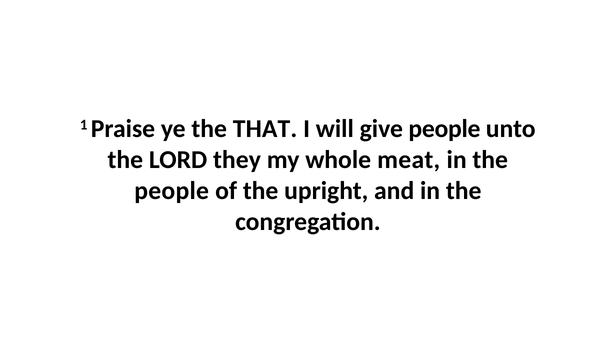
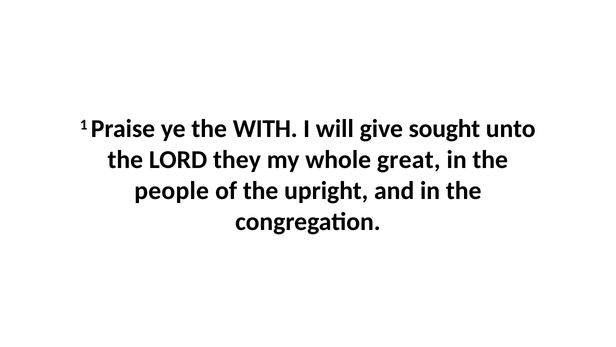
THAT: THAT -> WITH
give people: people -> sought
meat: meat -> great
